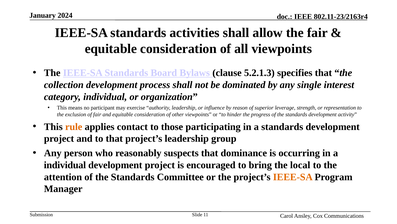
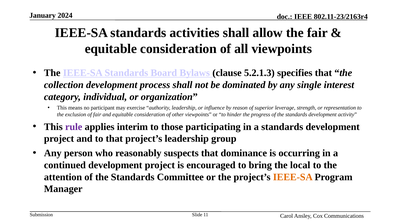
rule colour: orange -> purple
contact: contact -> interim
individual at (65, 165): individual -> continued
